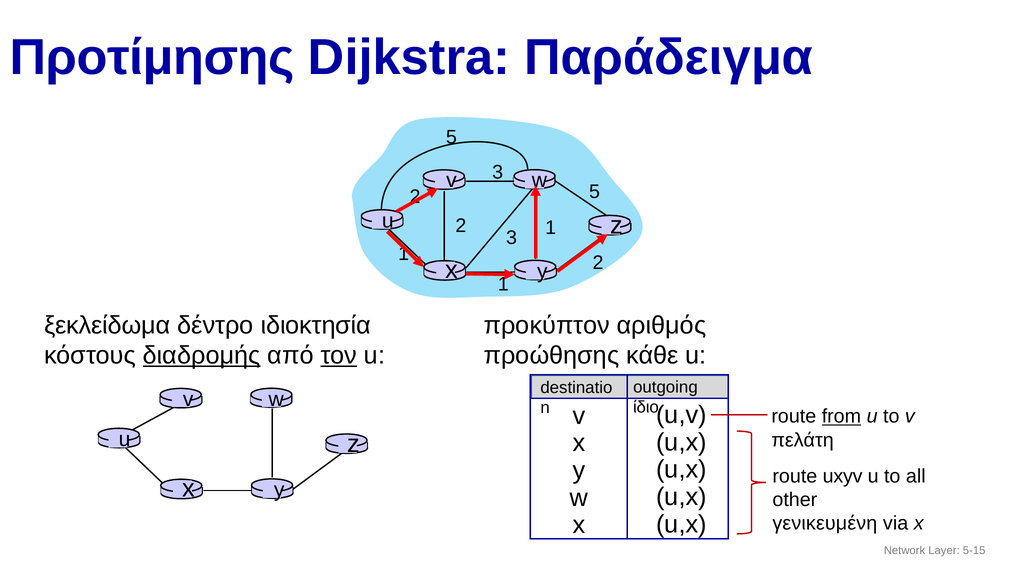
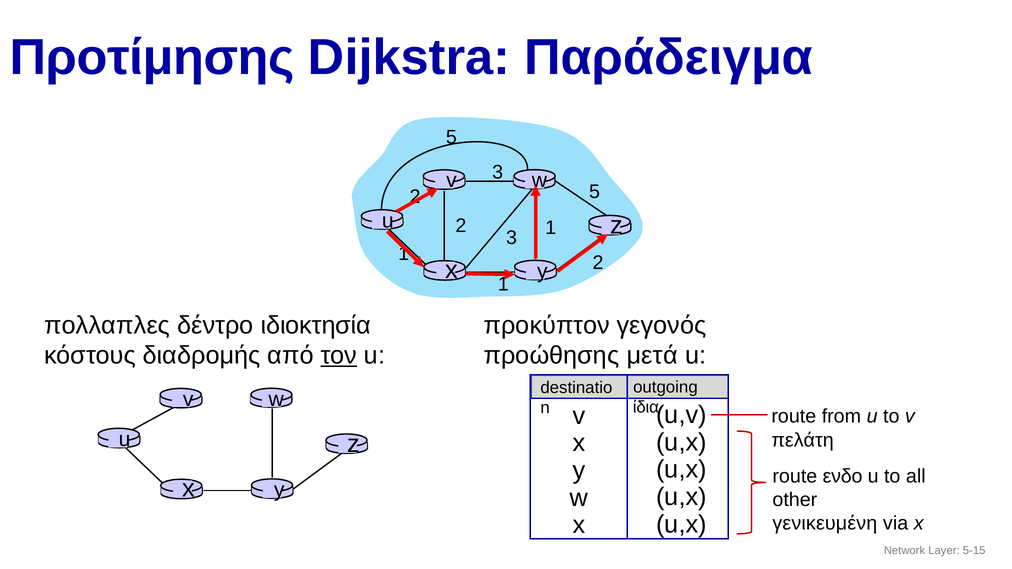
ξεκλείδωμα: ξεκλείδωμα -> πολλαπλες
αριθμός: αριθμός -> γεγονός
διαδρομής underline: present -> none
κάθε: κάθε -> μετά
ίδιο: ίδιο -> ίδια
from underline: present -> none
uxyv: uxyv -> ενδο
